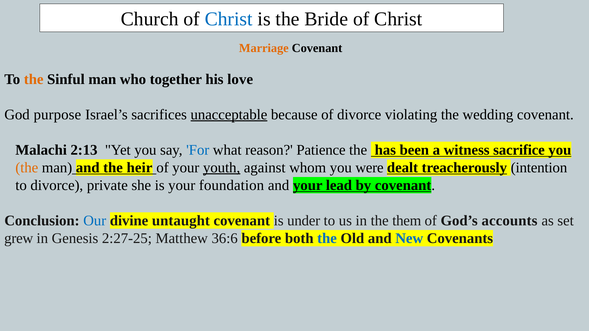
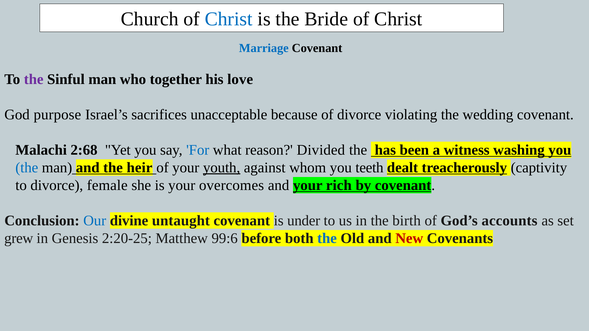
Marriage colour: orange -> blue
the at (34, 79) colour: orange -> purple
unacceptable underline: present -> none
2:13: 2:13 -> 2:68
Patience: Patience -> Divided
sacrifice: sacrifice -> washing
the at (27, 168) colour: orange -> blue
were: were -> teeth
intention: intention -> captivity
private: private -> female
foundation: foundation -> overcomes
lead: lead -> rich
them: them -> birth
2:27-25: 2:27-25 -> 2:20-25
36:6: 36:6 -> 99:6
New colour: blue -> red
